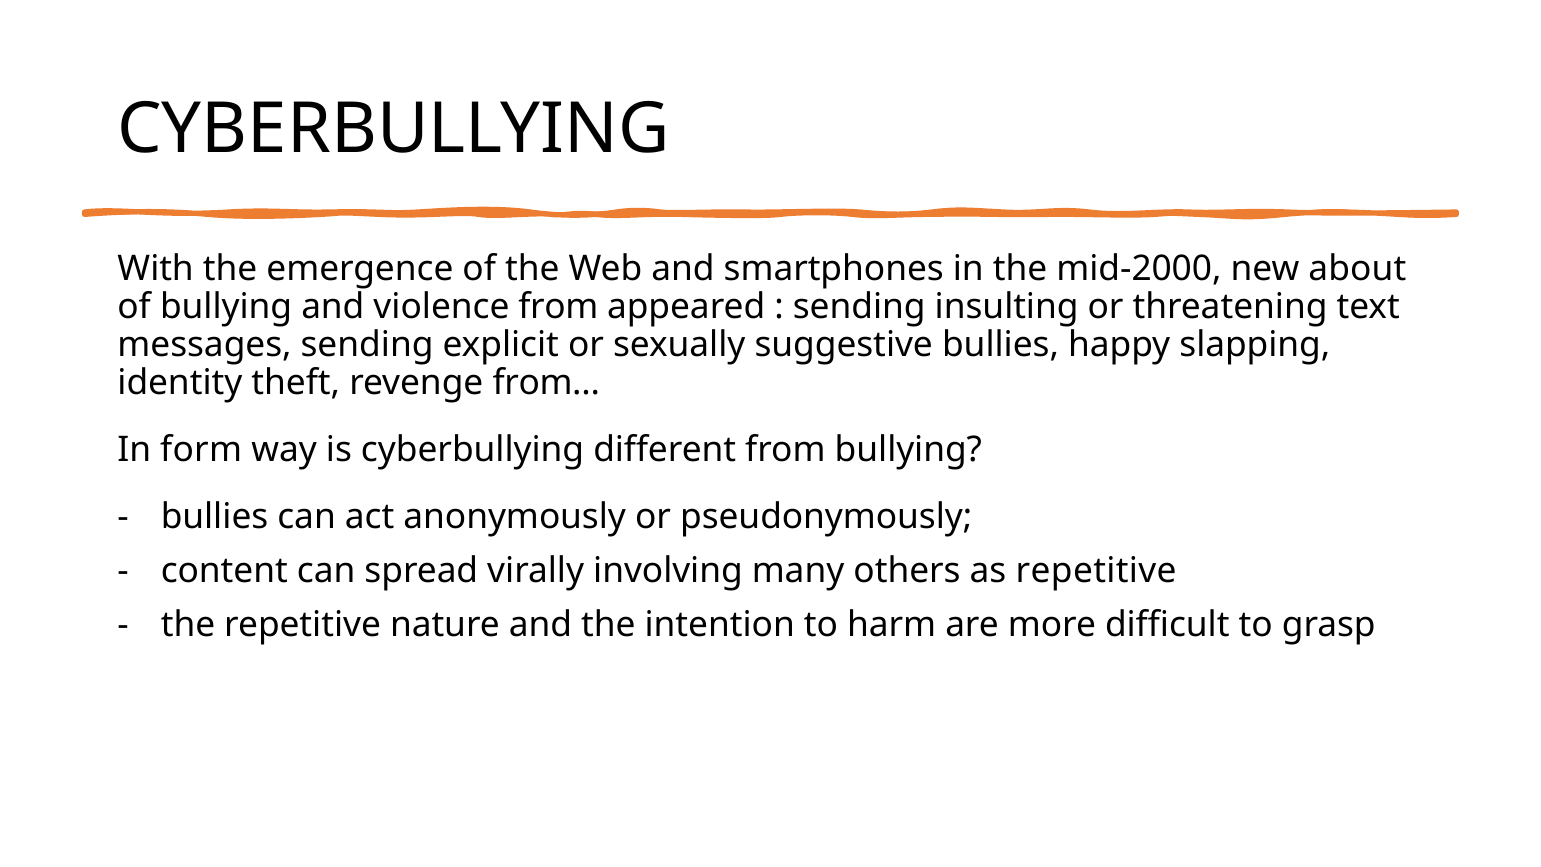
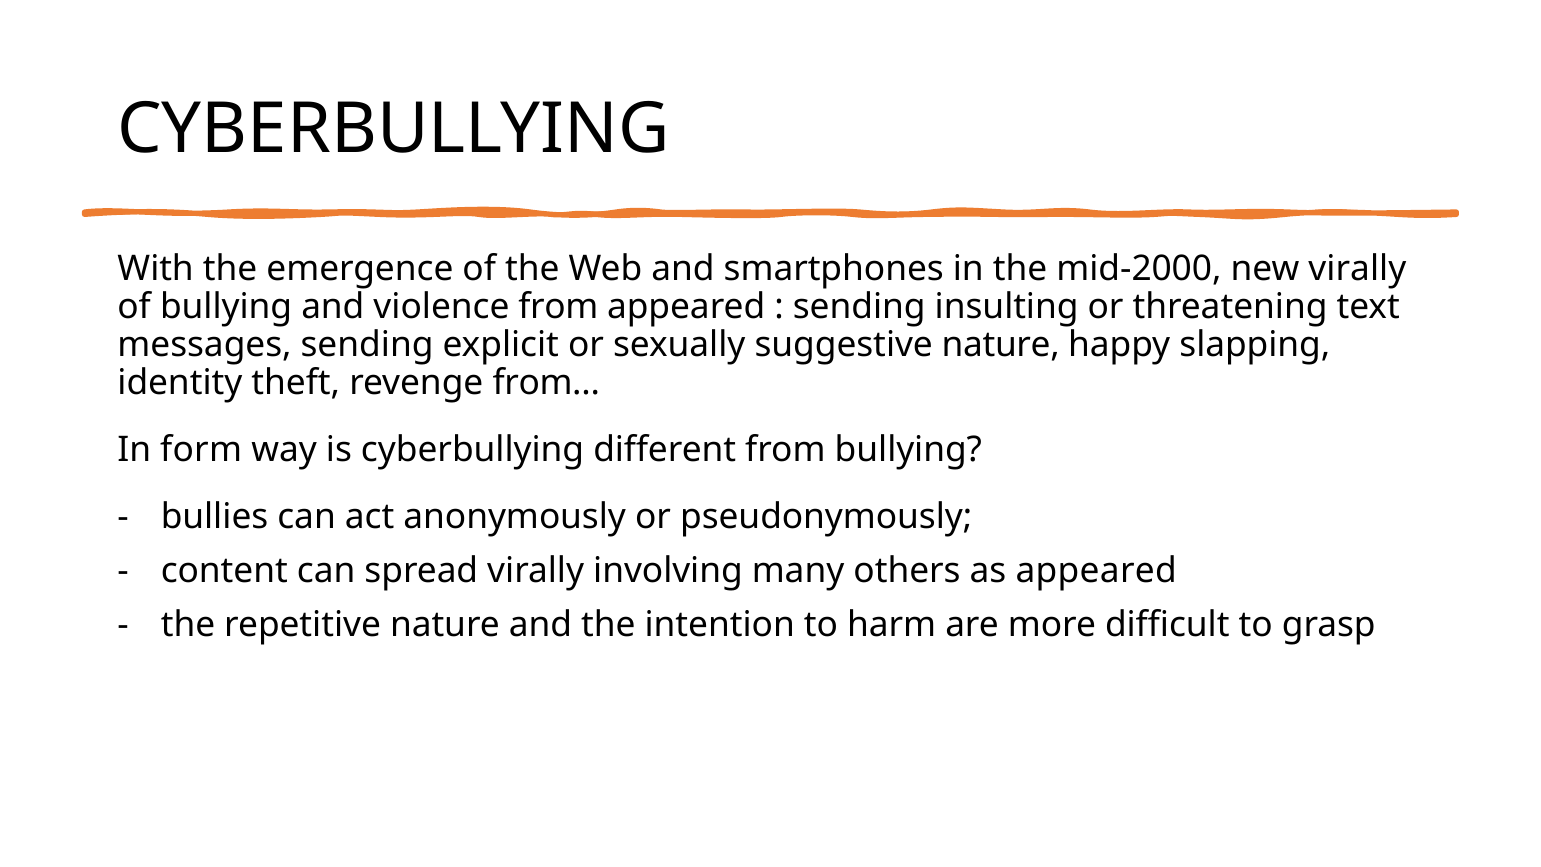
new about: about -> virally
suggestive bullies: bullies -> nature
as repetitive: repetitive -> appeared
